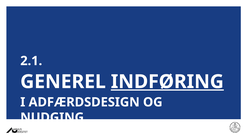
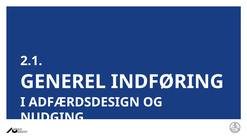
INDFØRING underline: present -> none
